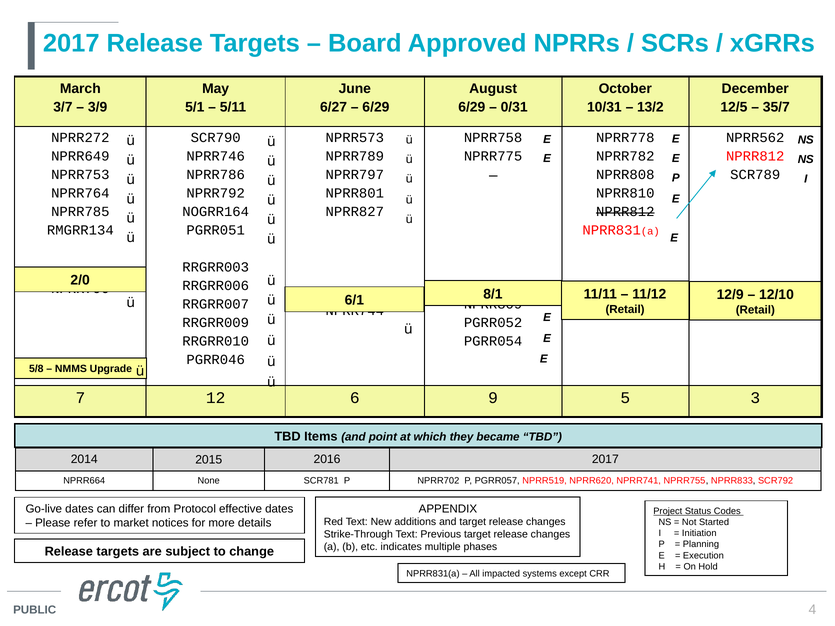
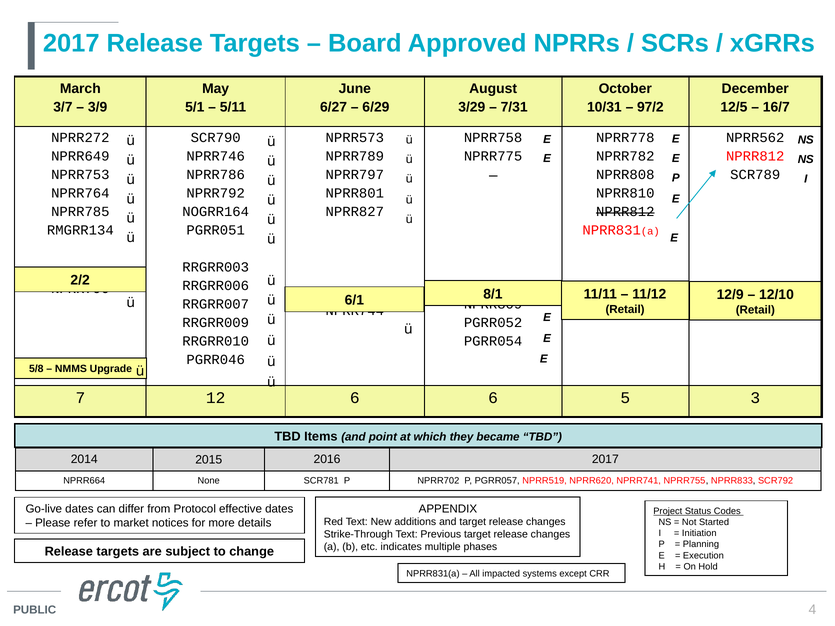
6/29 at (472, 107): 6/29 -> 3/29
0/31: 0/31 -> 7/31
13/2: 13/2 -> 97/2
35/7: 35/7 -> 16/7
2/0: 2/0 -> 2/2
6 9: 9 -> 6
